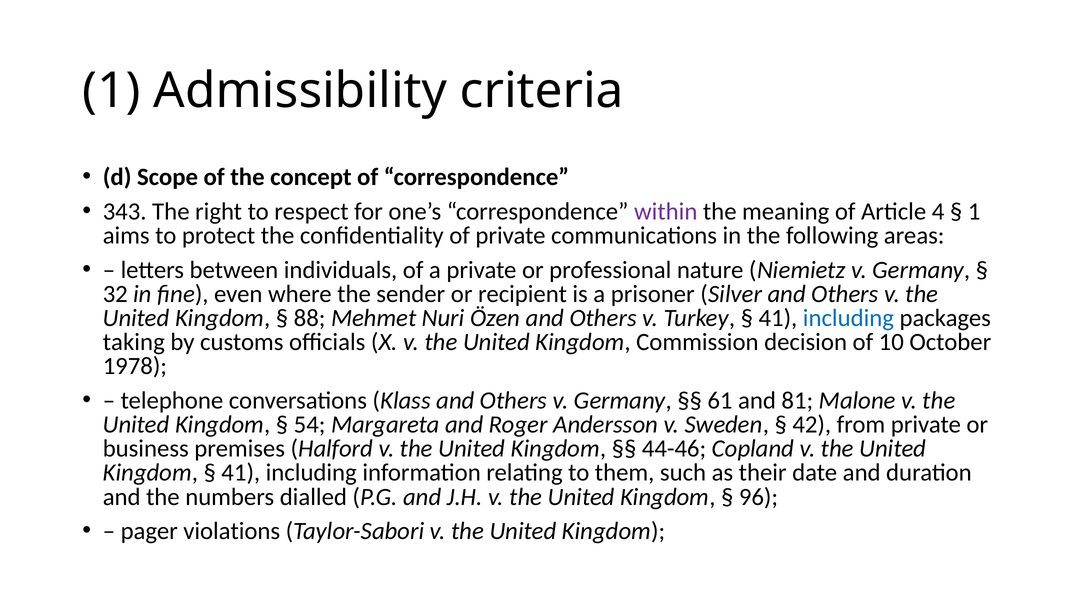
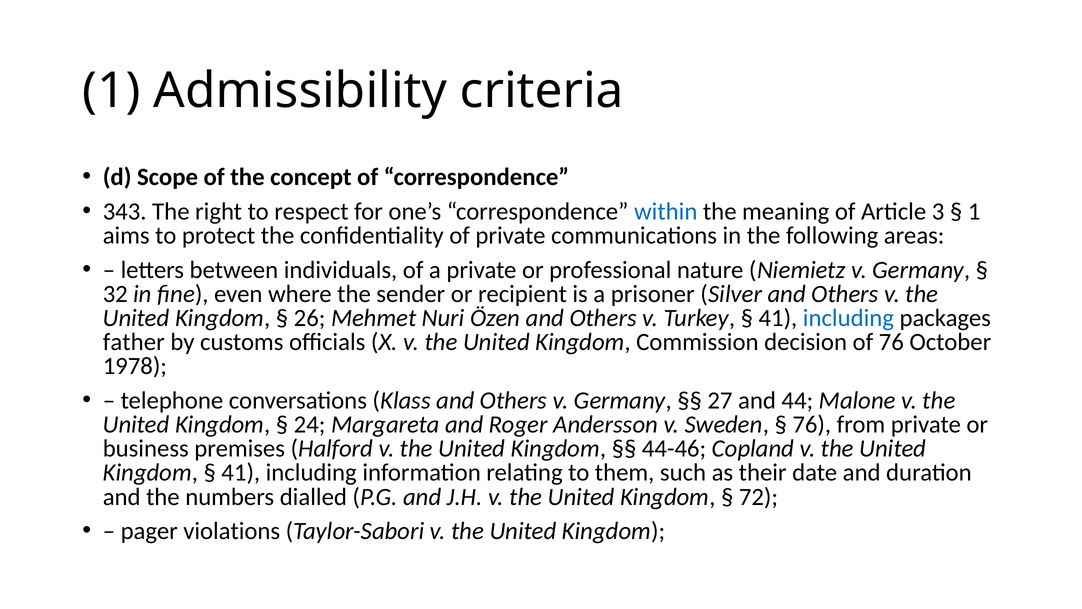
within colour: purple -> blue
4: 4 -> 3
88: 88 -> 26
taking: taking -> father
of 10: 10 -> 76
61: 61 -> 27
81: 81 -> 44
54: 54 -> 24
42 at (812, 424): 42 -> 76
96: 96 -> 72
